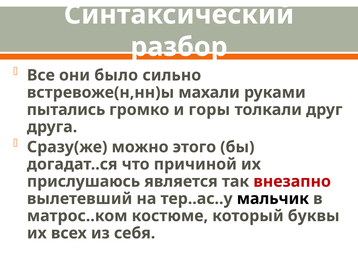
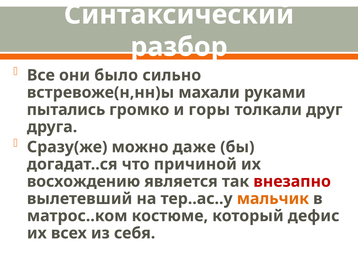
этого: этого -> даже
прислушаюсь: прислушаюсь -> восхождению
мальчик colour: black -> orange
буквы: буквы -> дефис
